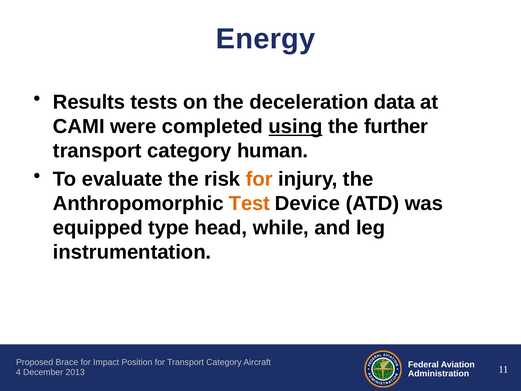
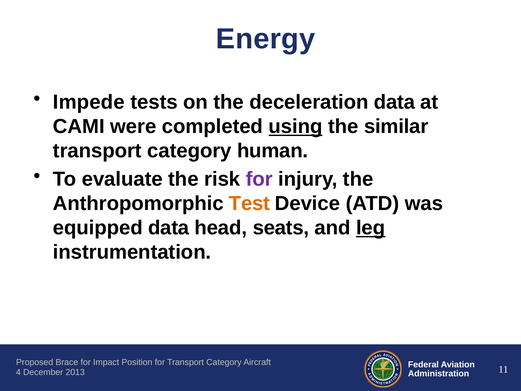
Results: Results -> Impede
further: further -> similar
for at (259, 179) colour: orange -> purple
equipped type: type -> data
while: while -> seats
leg underline: none -> present
